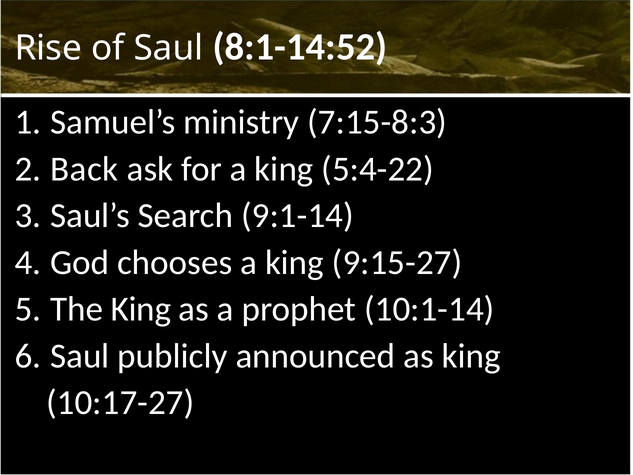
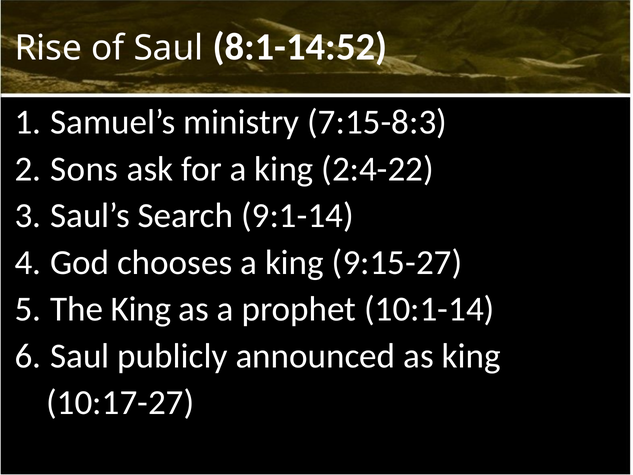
Back: Back -> Sons
5:4-22: 5:4-22 -> 2:4-22
